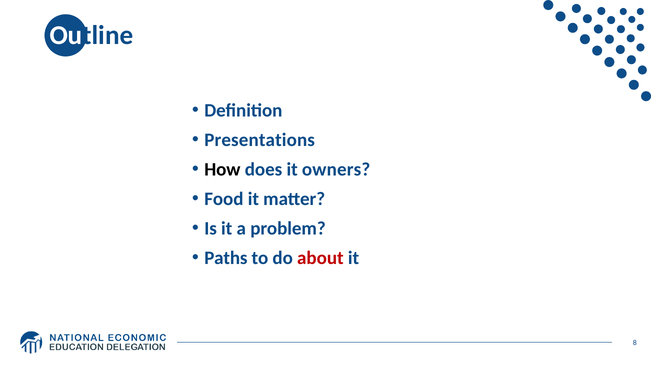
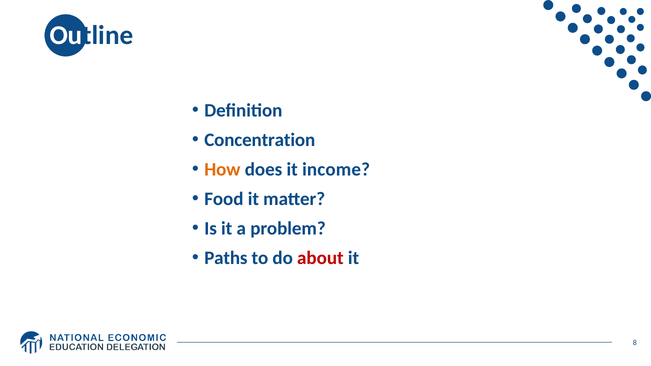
Presentations: Presentations -> Concentration
How colour: black -> orange
owners: owners -> income
